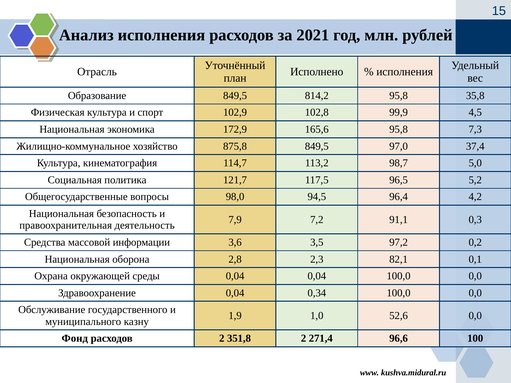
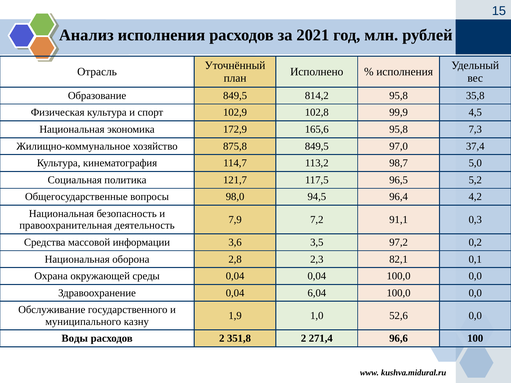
0,34: 0,34 -> 6,04
Фонд: Фонд -> Воды
